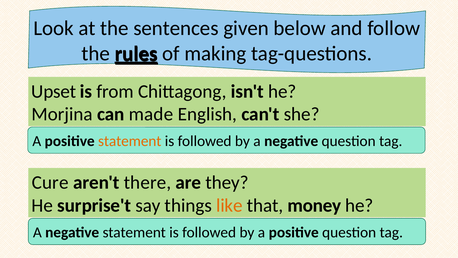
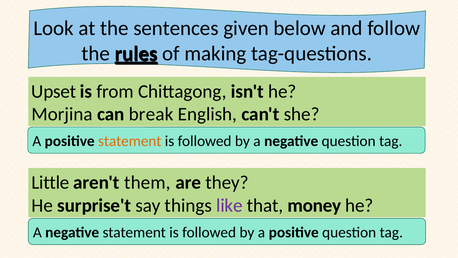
made: made -> break
Cure: Cure -> Little
there: there -> them
like colour: orange -> purple
